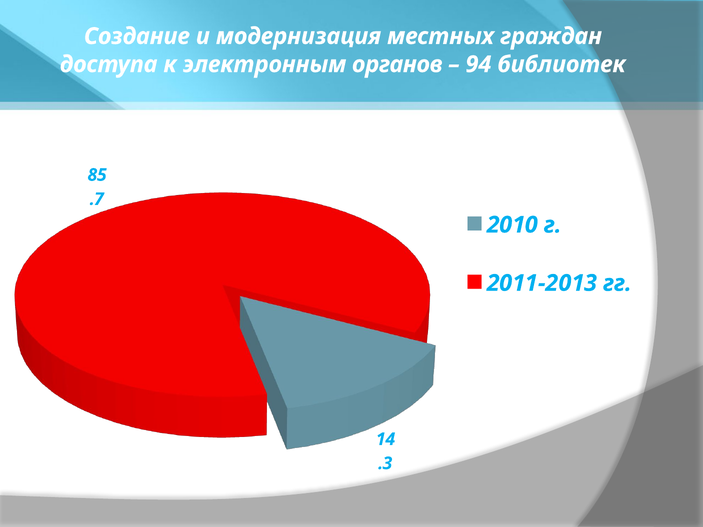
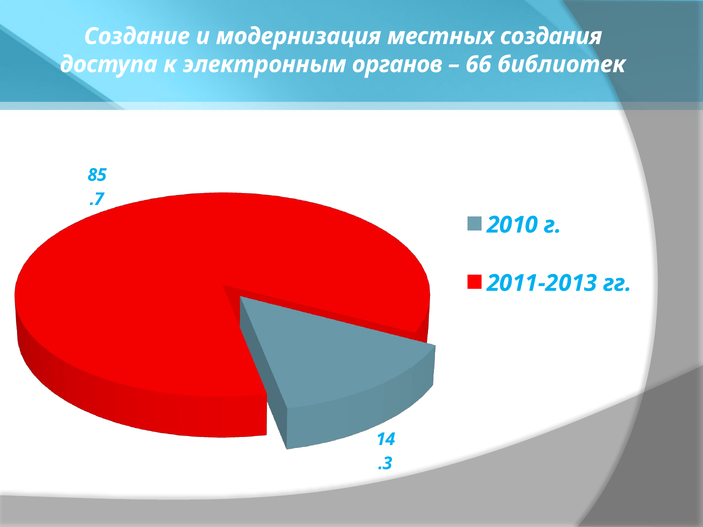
граждан: граждан -> создания
94: 94 -> 66
